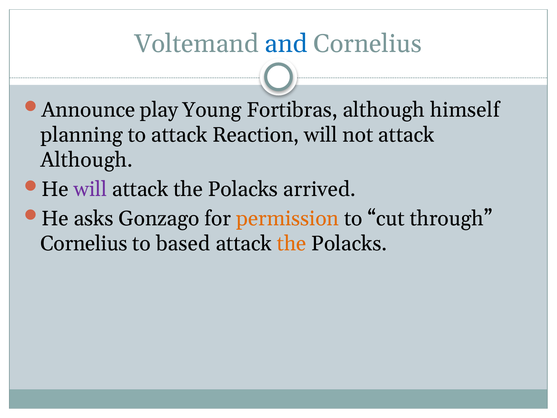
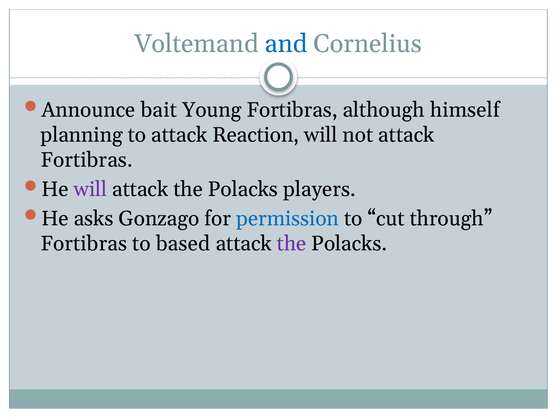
play: play -> bait
Although at (87, 160): Although -> Fortibras
arrived: arrived -> players
permission colour: orange -> blue
Cornelius at (84, 244): Cornelius -> Fortibras
the at (292, 244) colour: orange -> purple
